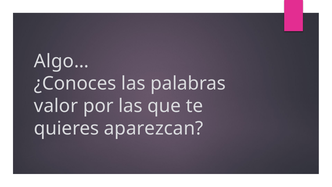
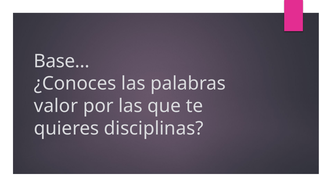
Algo…: Algo… -> Base…
aparezcan: aparezcan -> disciplinas
